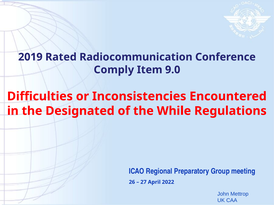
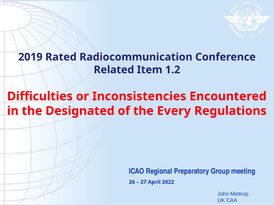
Comply: Comply -> Related
9.0: 9.0 -> 1.2
While: While -> Every
